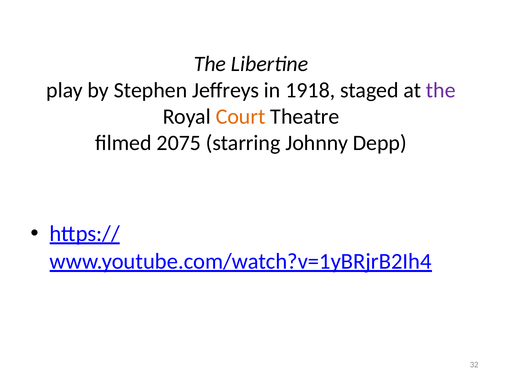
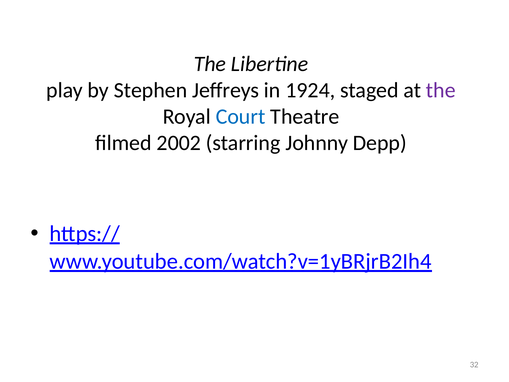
1918: 1918 -> 1924
Court colour: orange -> blue
2075: 2075 -> 2002
